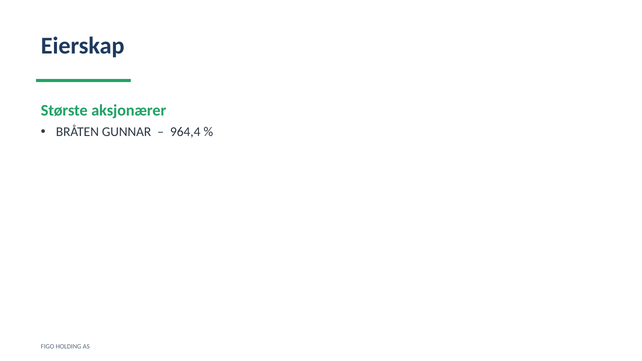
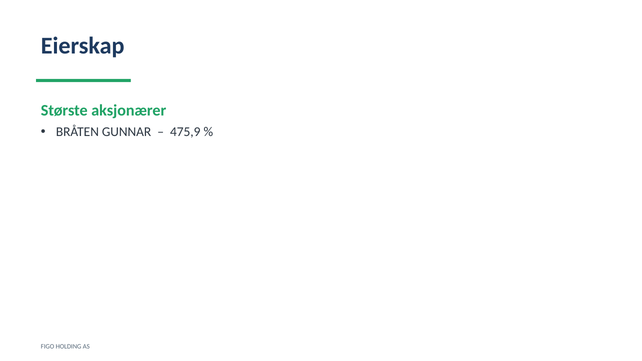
964,4: 964,4 -> 475,9
